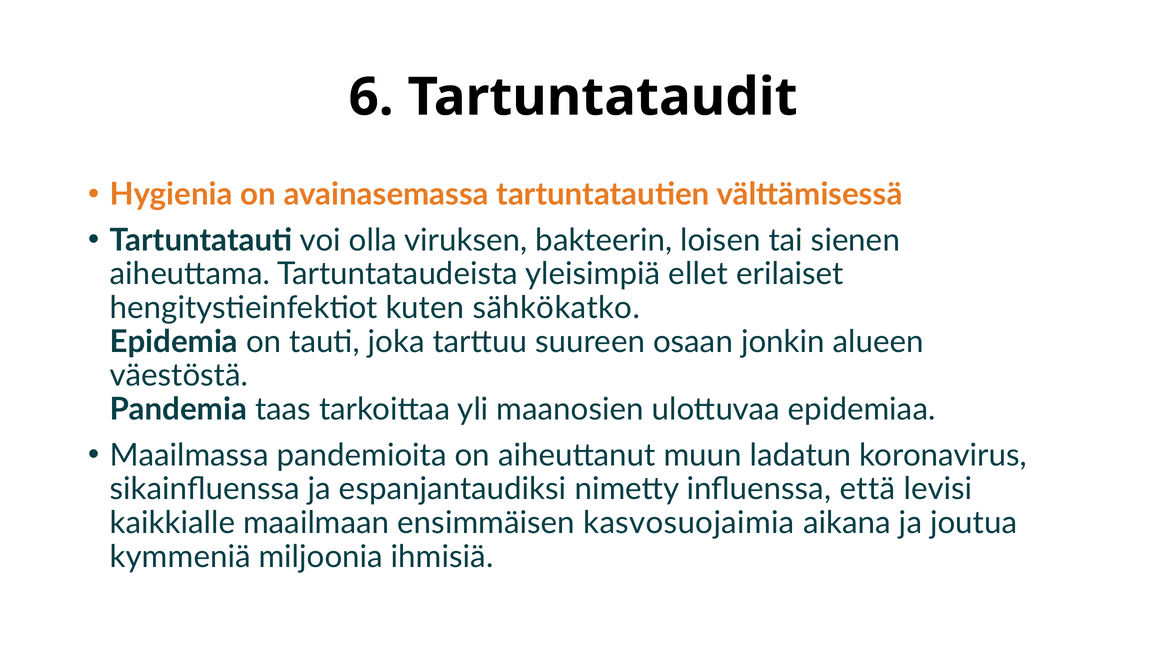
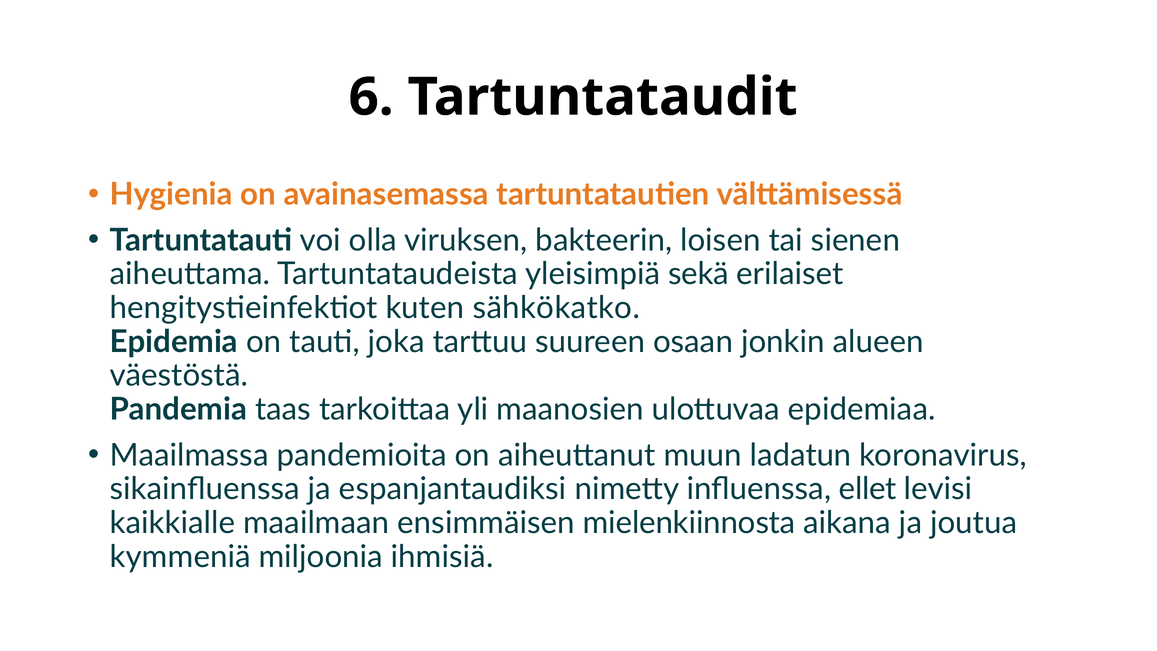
ellet: ellet -> sekä
että: että -> ellet
kasvosuojaimia: kasvosuojaimia -> mielenkiinnosta
